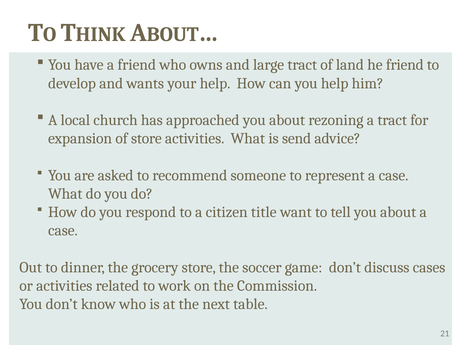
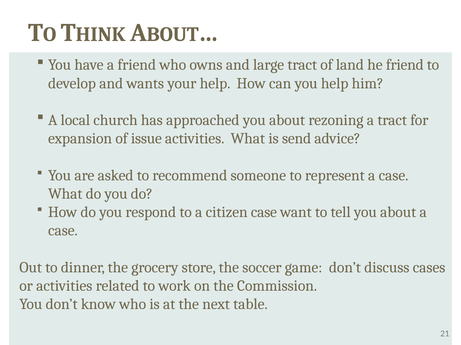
of store: store -> issue
citizen title: title -> case
